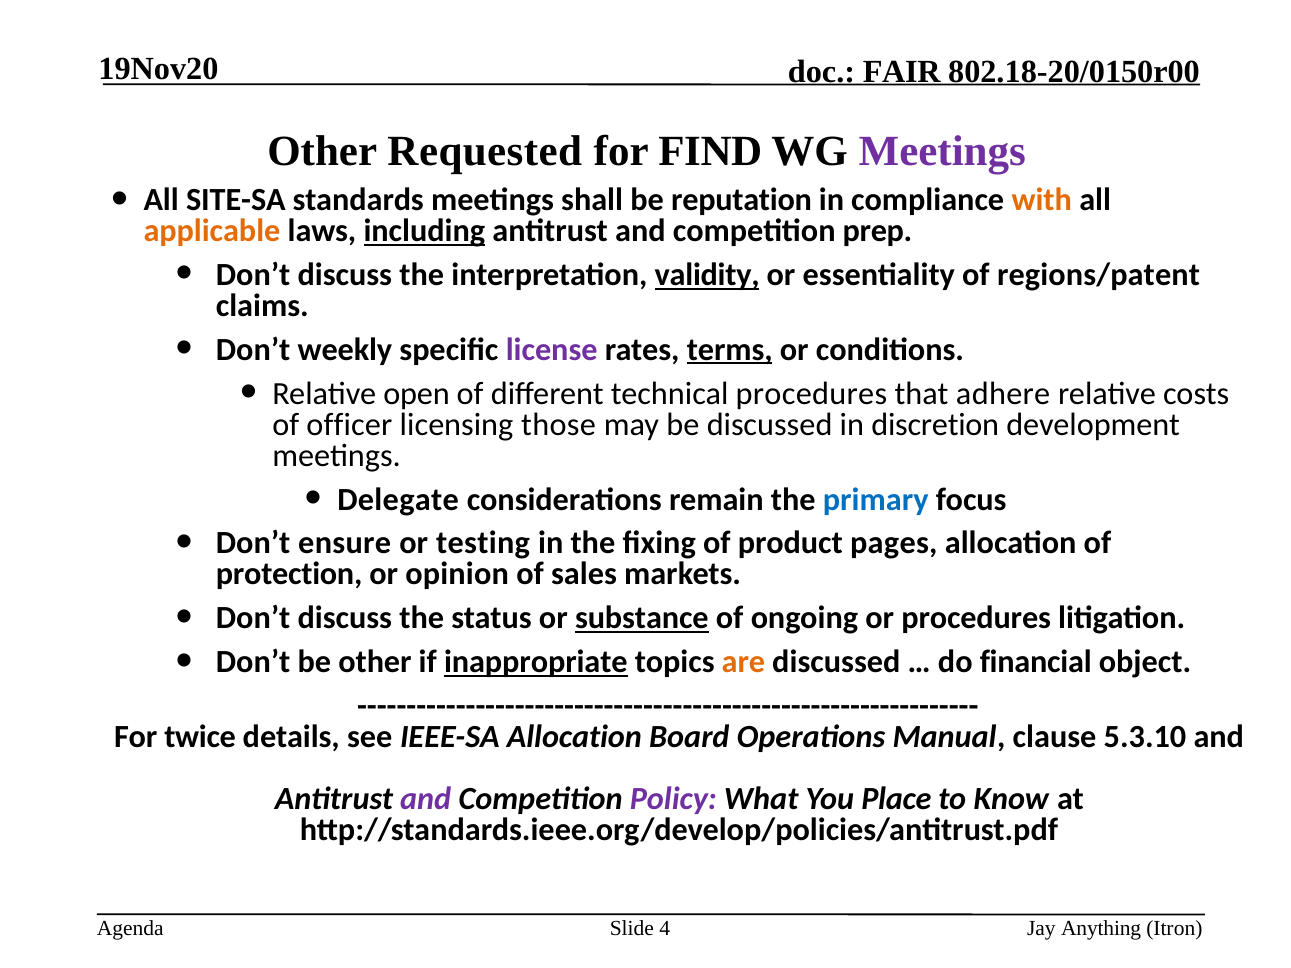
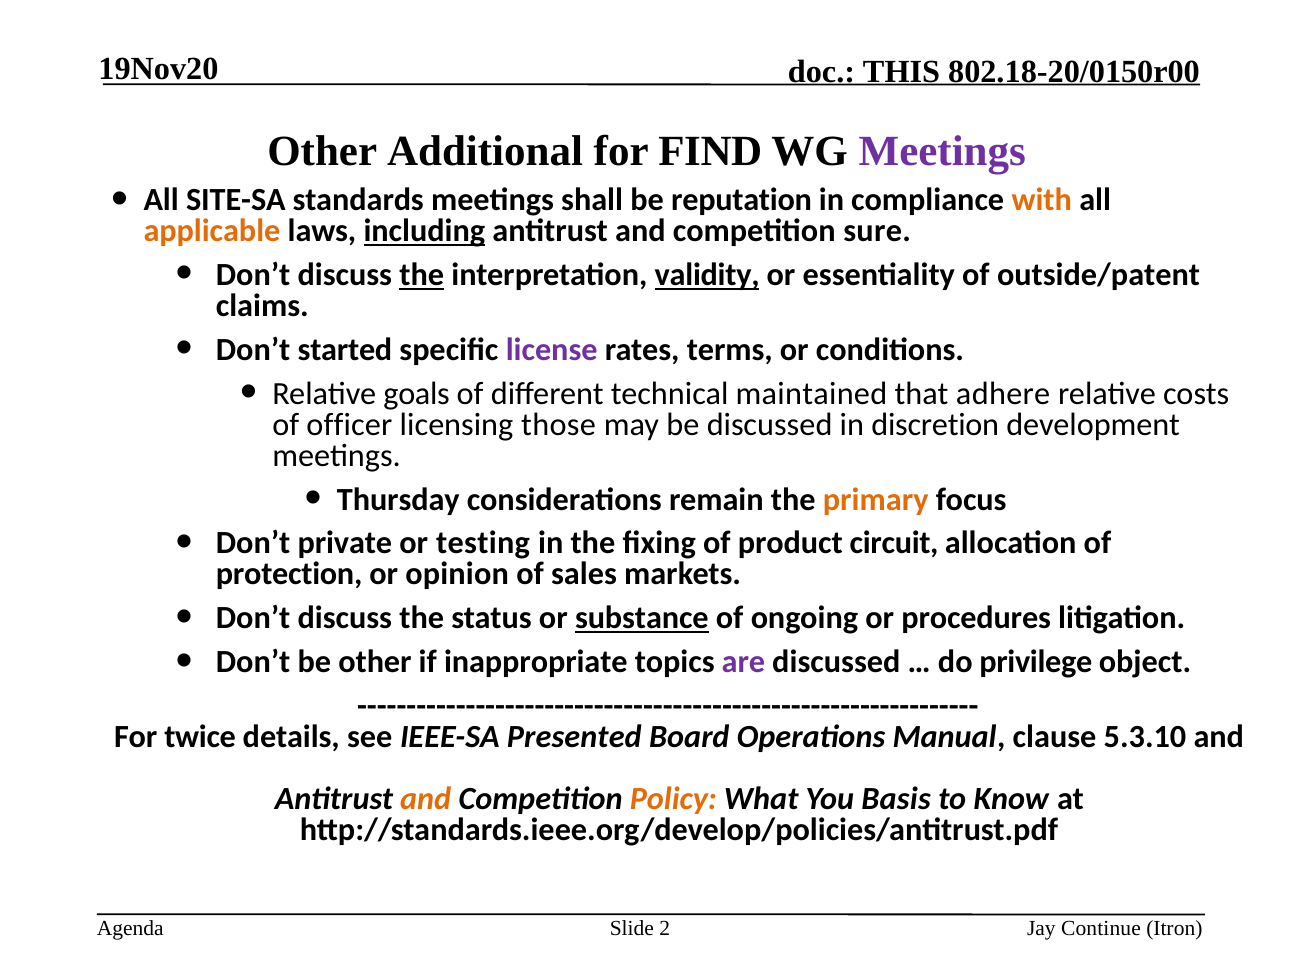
FAIR: FAIR -> THIS
Requested: Requested -> Additional
prep: prep -> sure
the at (422, 275) underline: none -> present
regions/patent: regions/patent -> outside/patent
weekly: weekly -> started
terms underline: present -> none
open: open -> goals
technical procedures: procedures -> maintained
Delegate: Delegate -> Thursday
primary colour: blue -> orange
ensure: ensure -> private
pages: pages -> circuit
inappropriate underline: present -> none
are colour: orange -> purple
financial: financial -> privilege
IEEE-SA Allocation: Allocation -> Presented
and at (426, 799) colour: purple -> orange
Policy colour: purple -> orange
Place: Place -> Basis
4: 4 -> 2
Anything: Anything -> Continue
